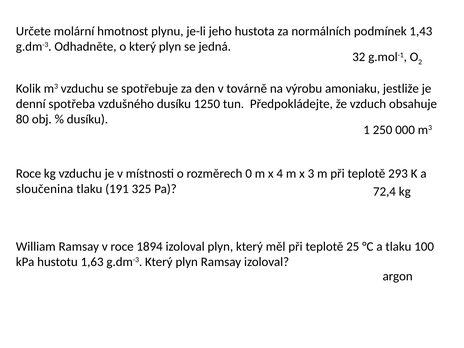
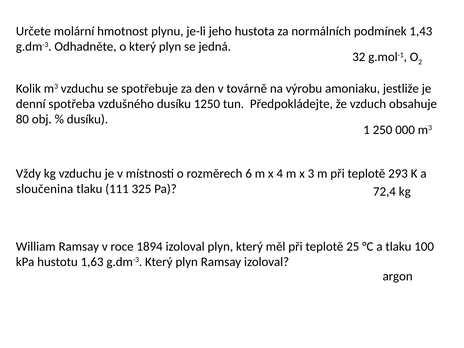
Roce at (28, 174): Roce -> Vždy
0: 0 -> 6
191: 191 -> 111
